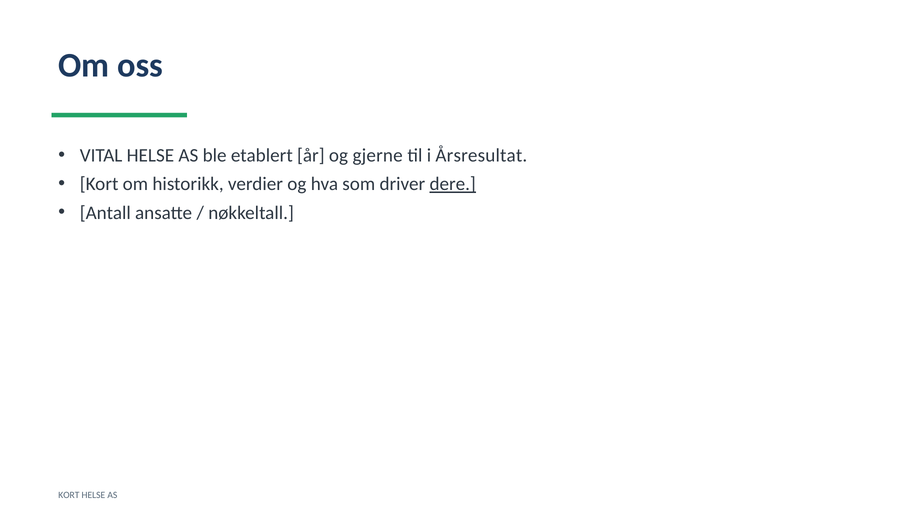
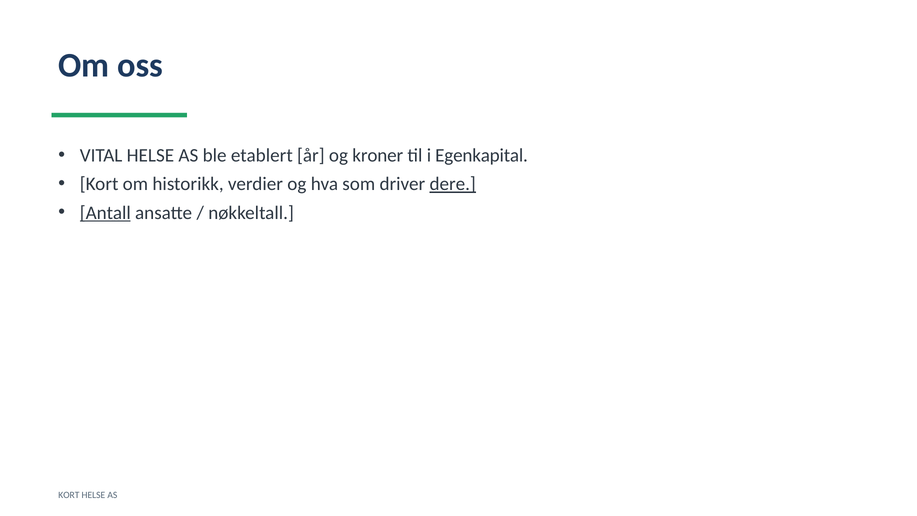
gjerne: gjerne -> kroner
Årsresultat: Årsresultat -> Egenkapital
Antall underline: none -> present
